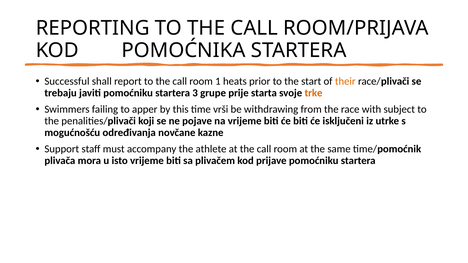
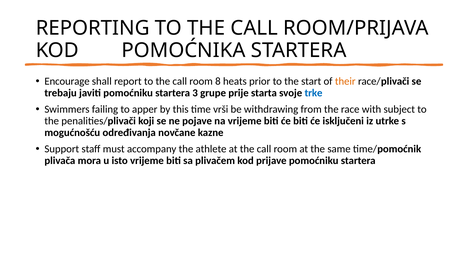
Successful: Successful -> Encourage
1: 1 -> 8
trke colour: orange -> blue
